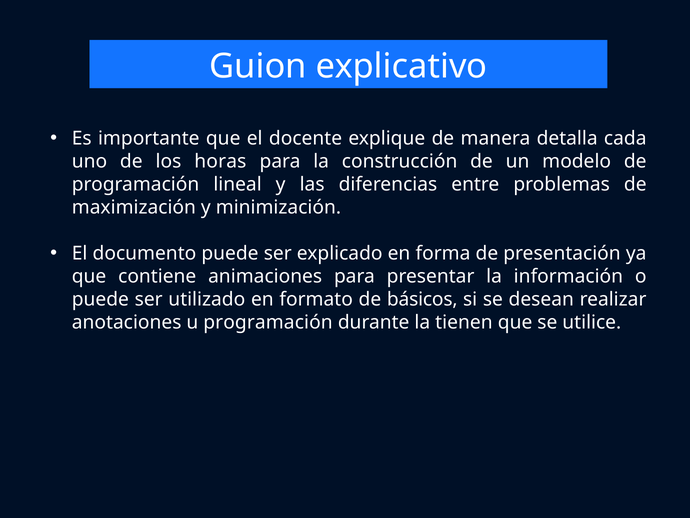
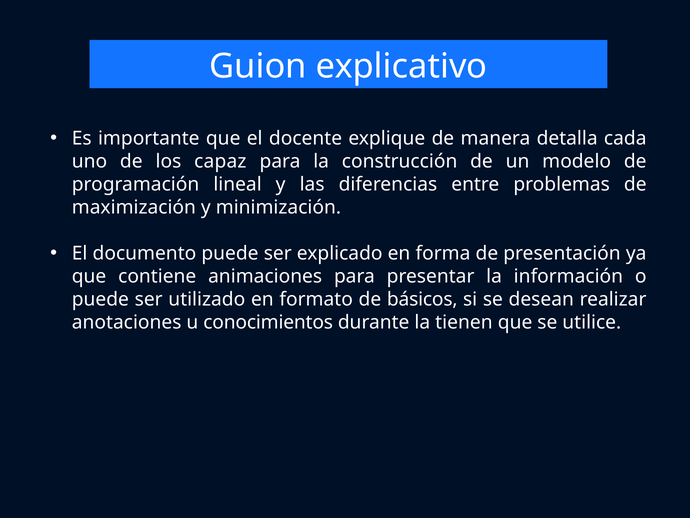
horas: horas -> capaz
u programación: programación -> conocimientos
